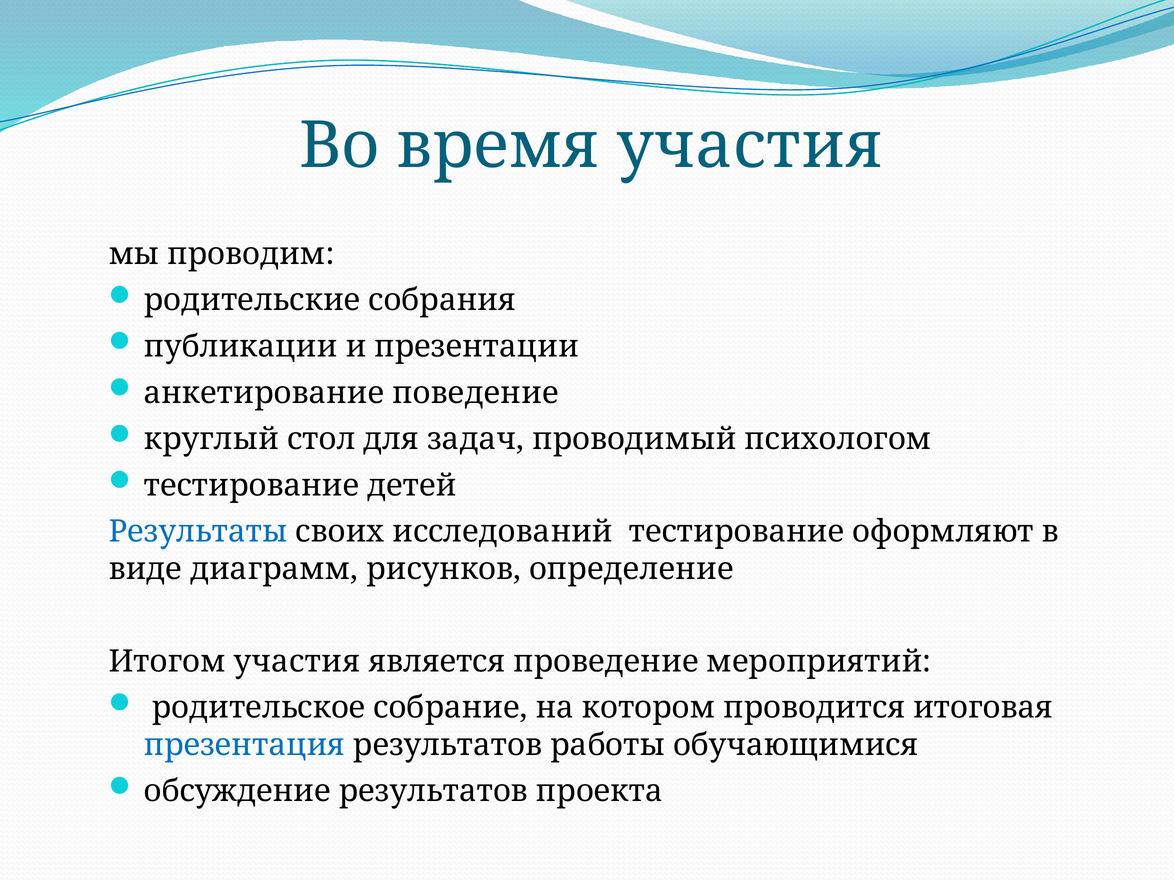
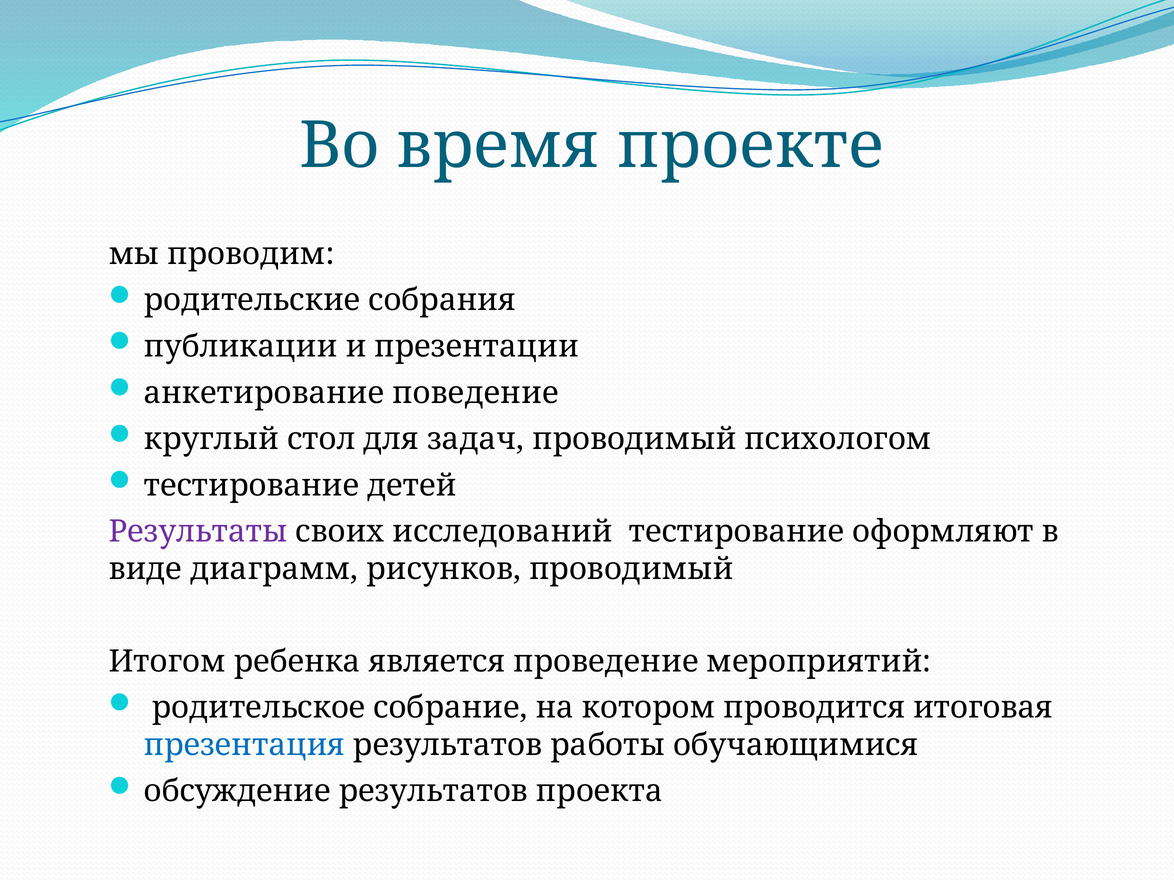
время участия: участия -> проекте
Результаты colour: blue -> purple
рисунков определение: определение -> проводимый
Итогом участия: участия -> ребенка
